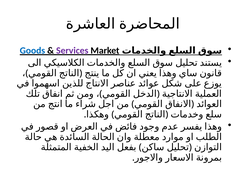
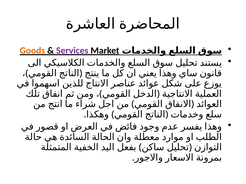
Goods colour: blue -> orange
